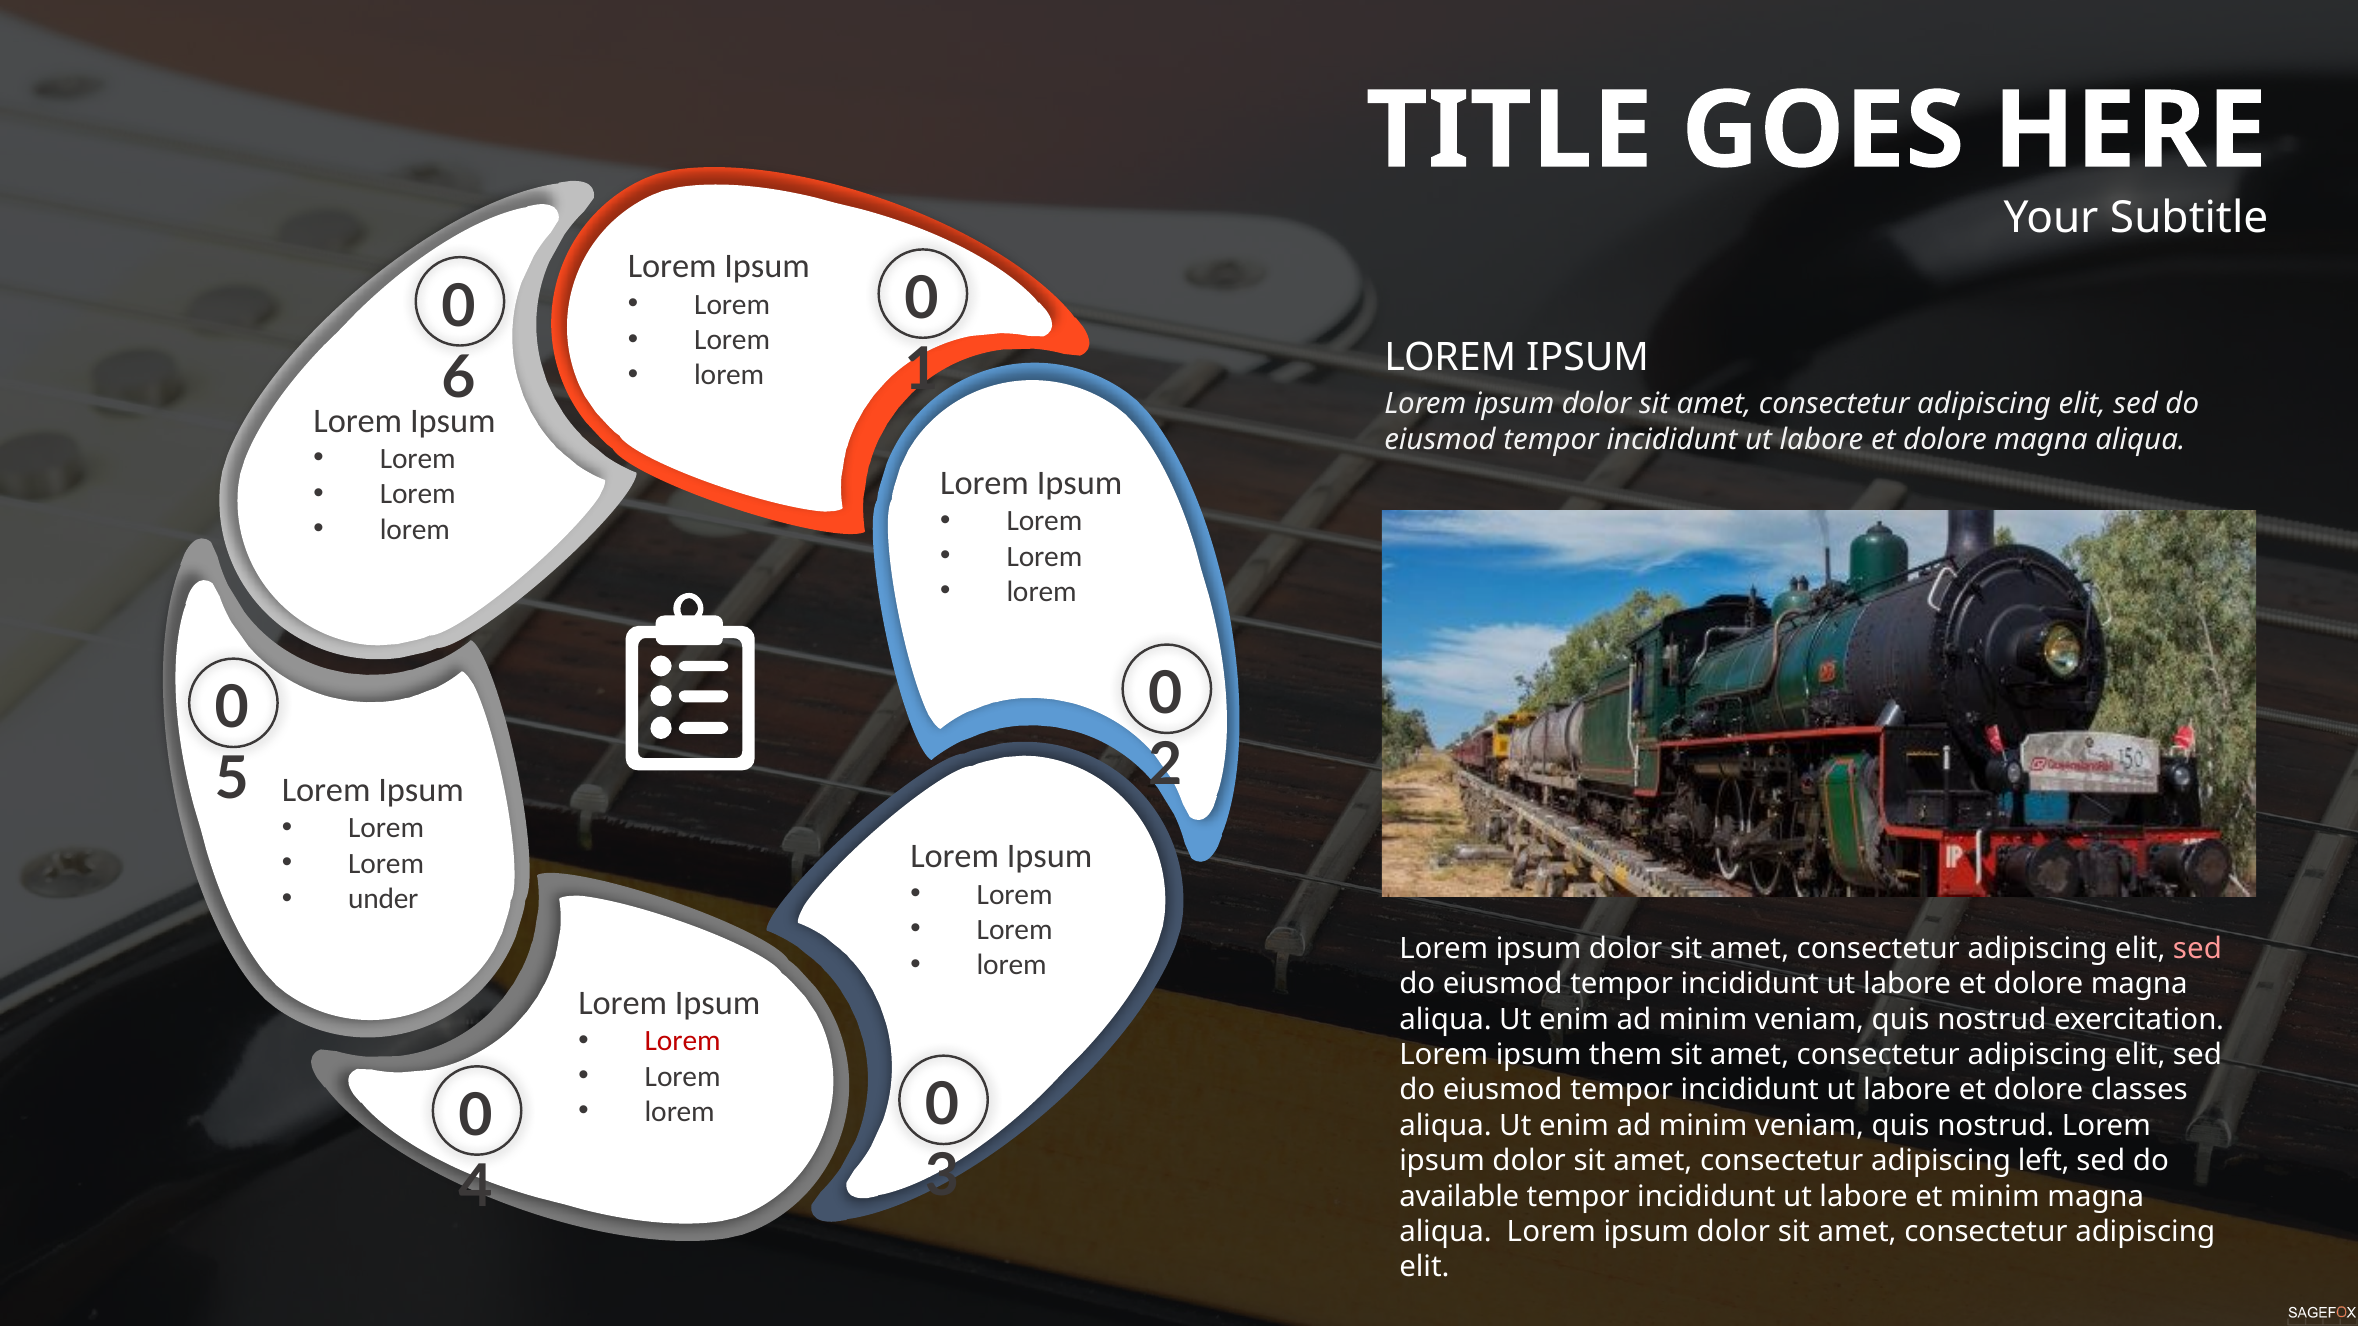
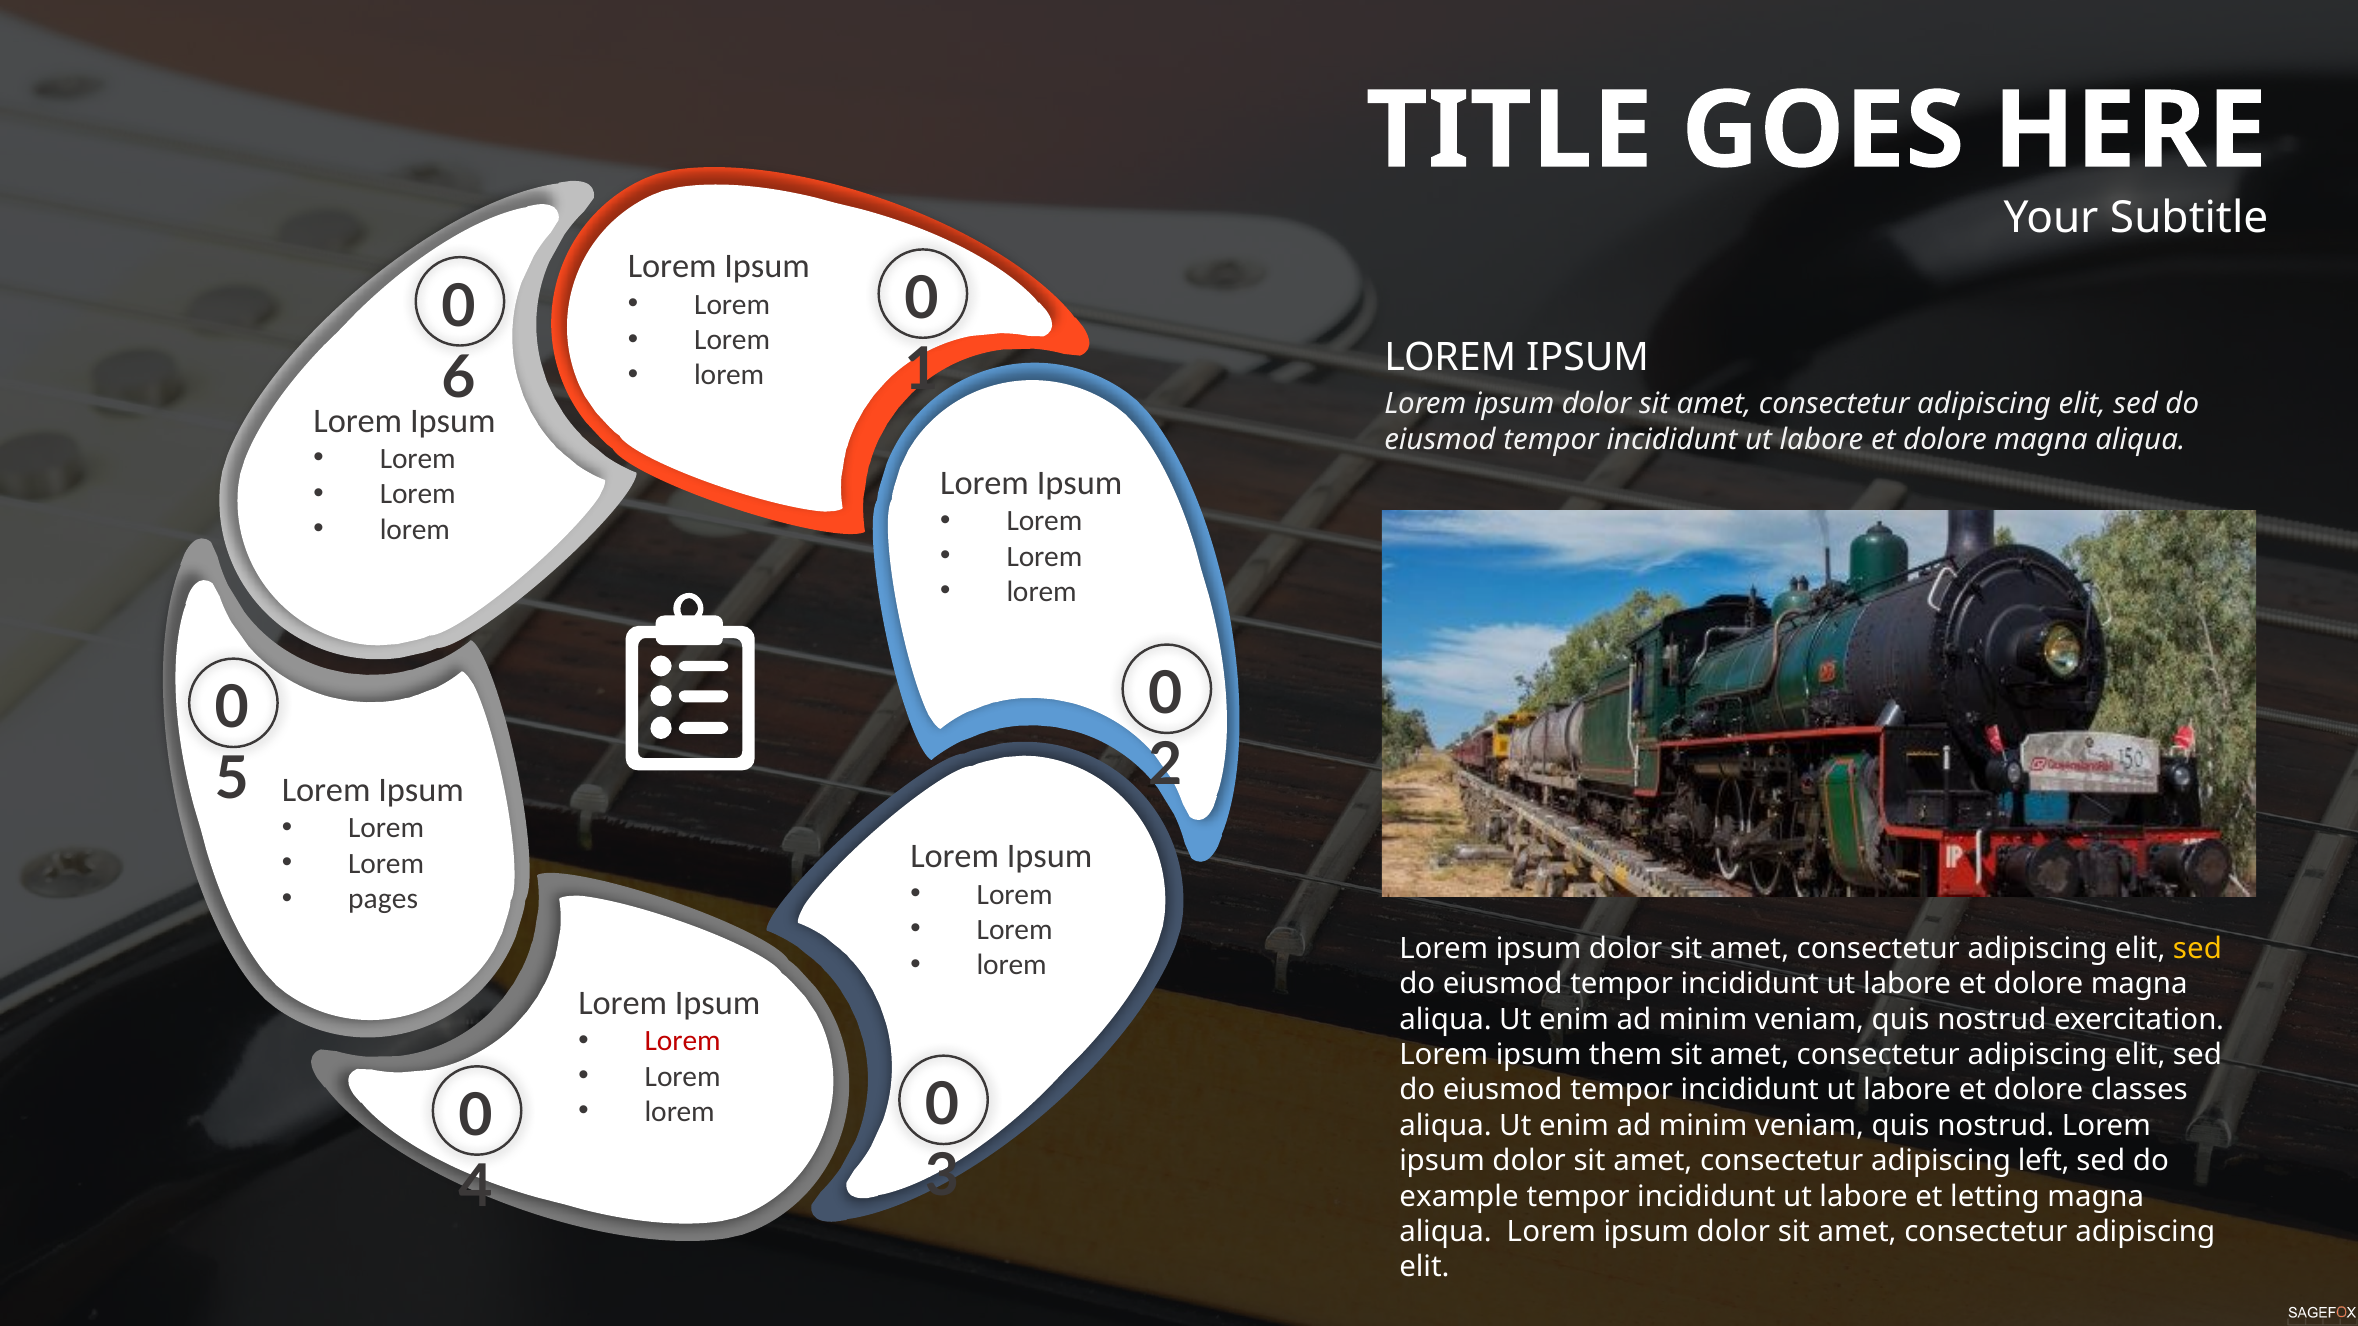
under: under -> pages
sed at (2197, 949) colour: pink -> yellow
available: available -> example
et minim: minim -> letting
